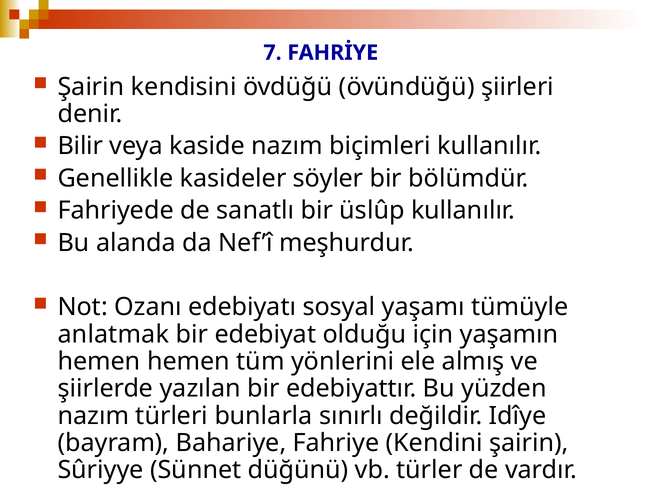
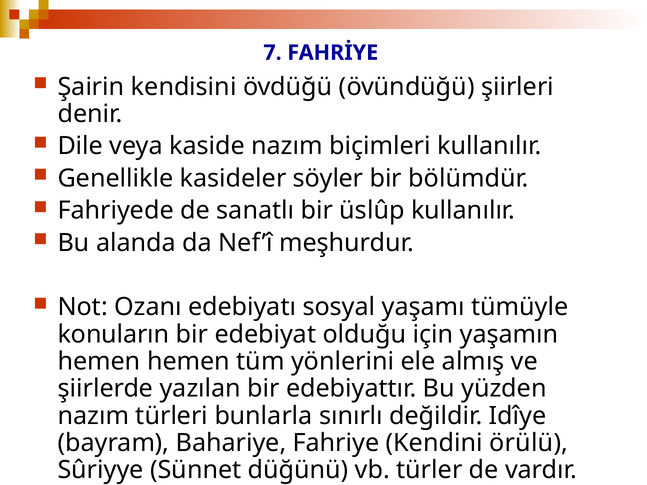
Bilir: Bilir -> Dile
anlatmak: anlatmak -> konuların
Kendini şairin: şairin -> örülü
